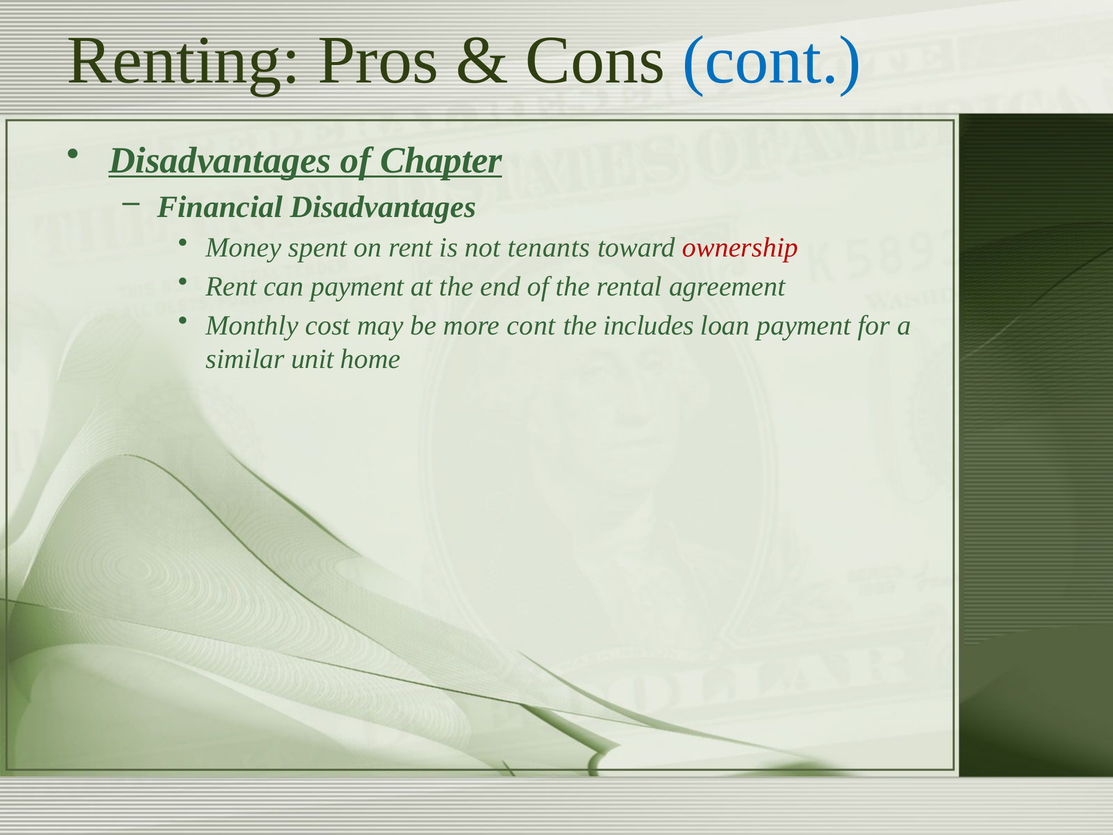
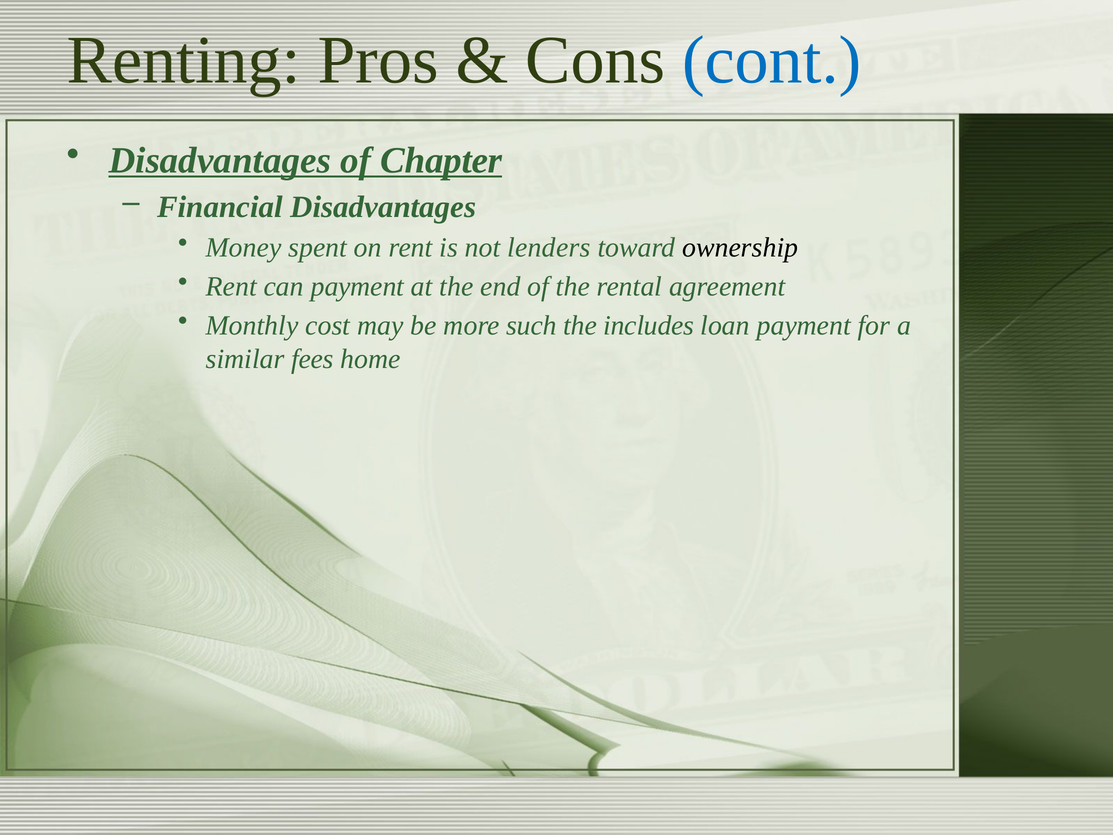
tenants: tenants -> lenders
ownership colour: red -> black
more cont: cont -> such
unit: unit -> fees
